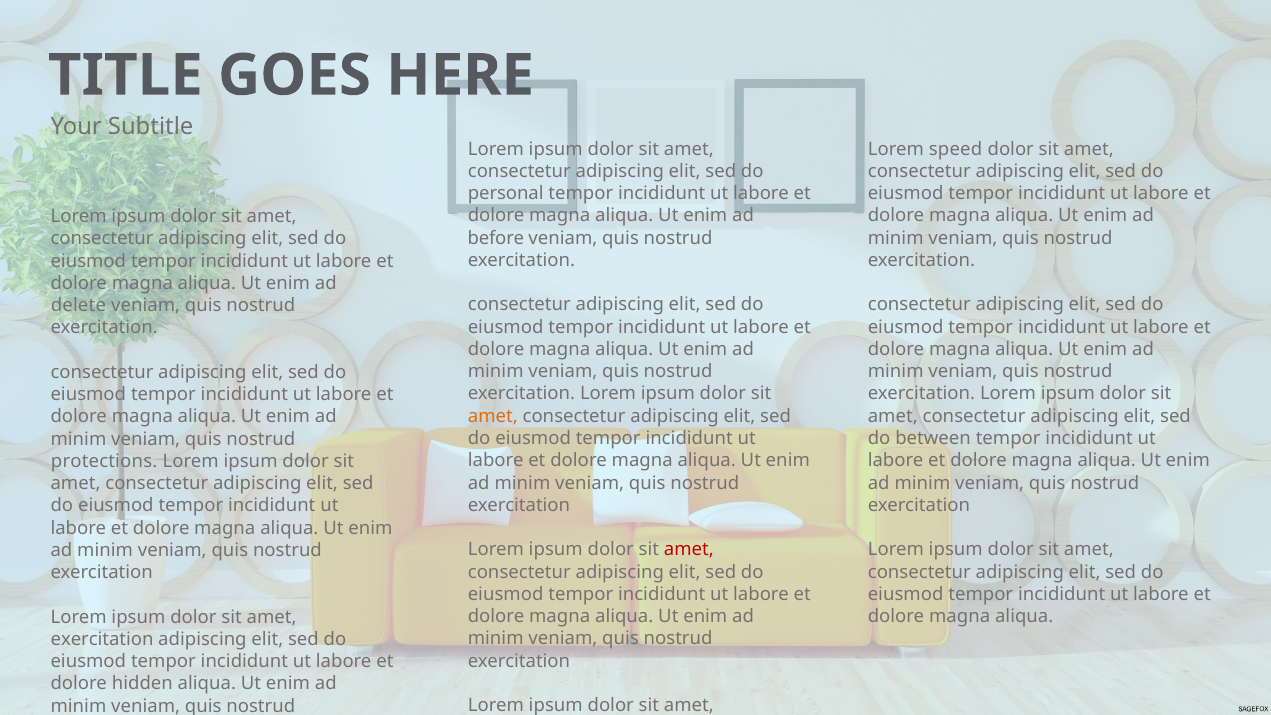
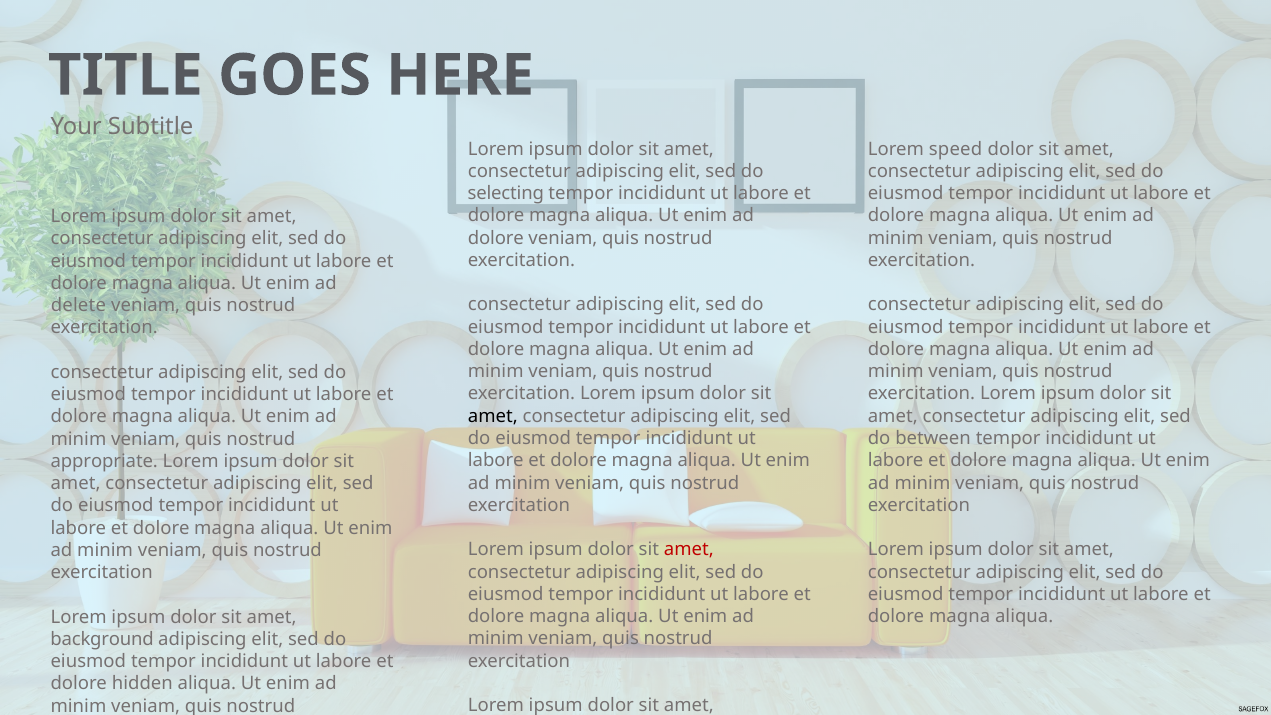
personal: personal -> selecting
before at (496, 238): before -> dolore
amet at (493, 416) colour: orange -> black
protections: protections -> appropriate
exercitation at (102, 639): exercitation -> background
